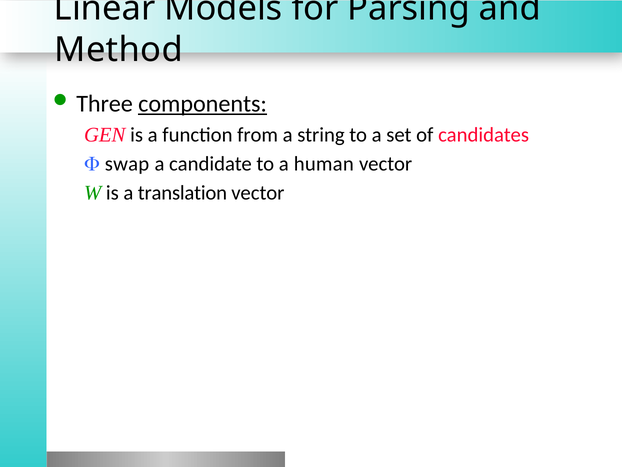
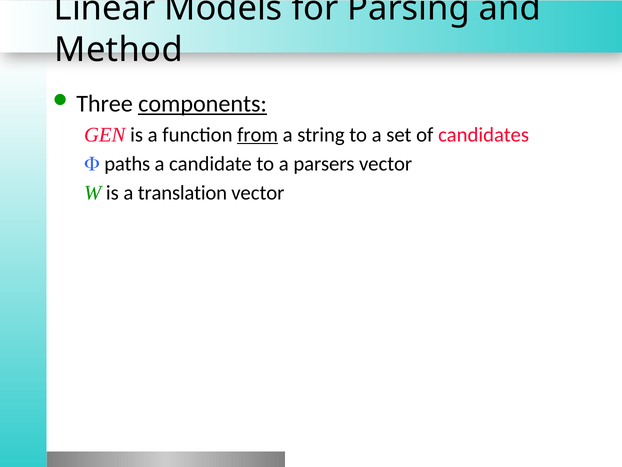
from underline: none -> present
swap: swap -> paths
human: human -> parsers
